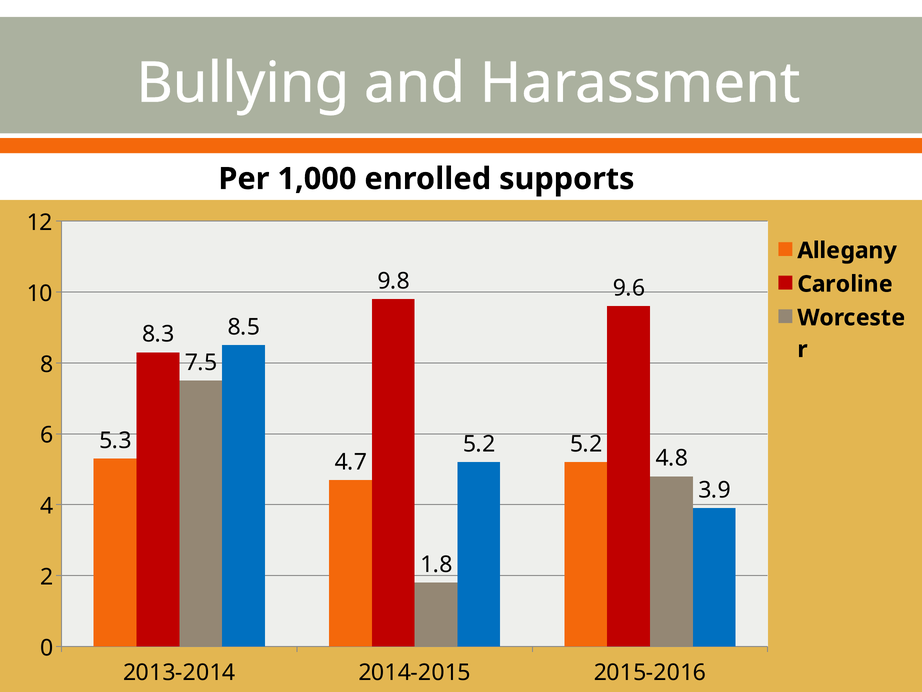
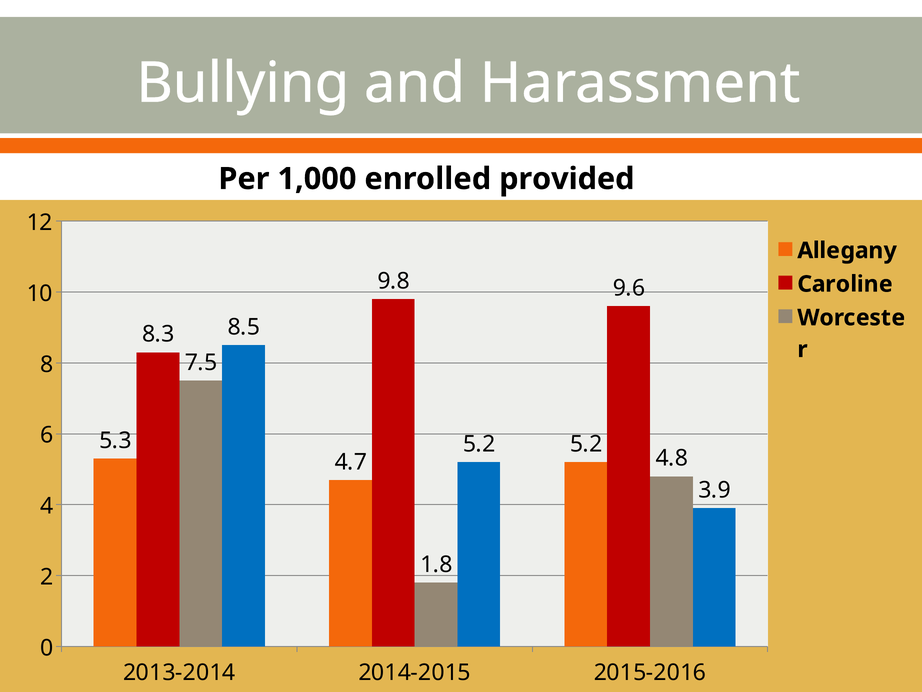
supports: supports -> provided
